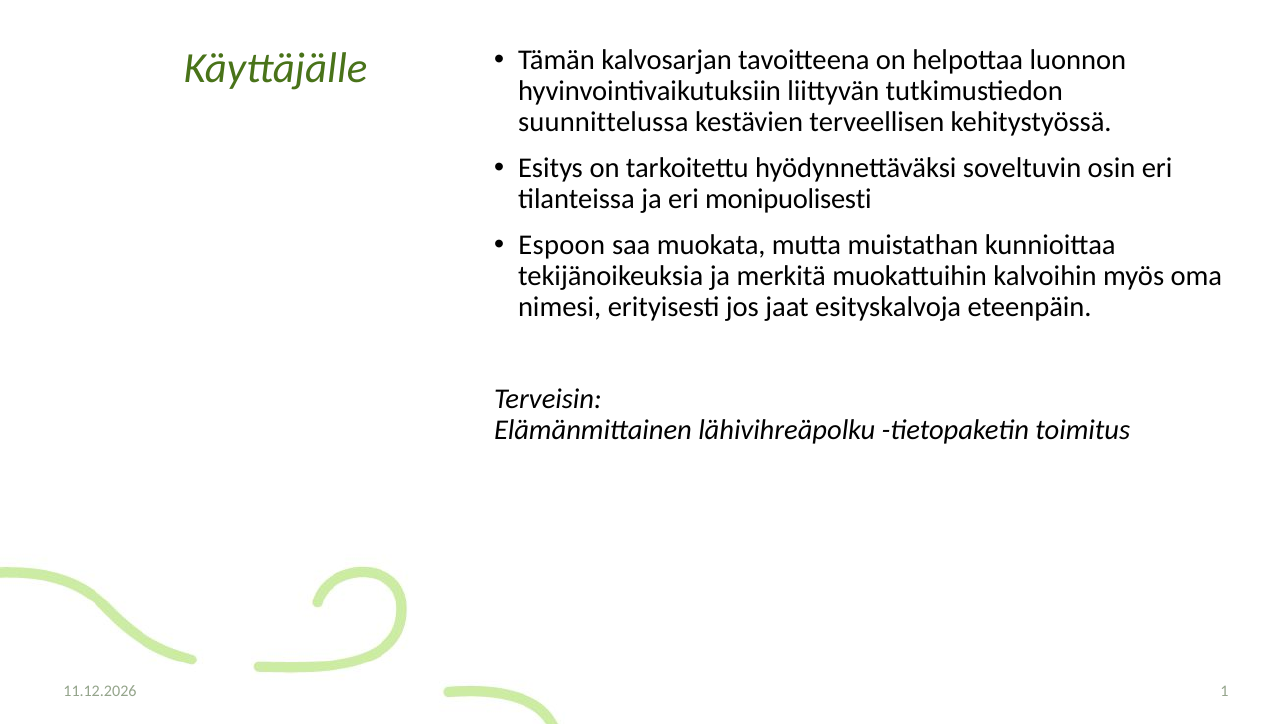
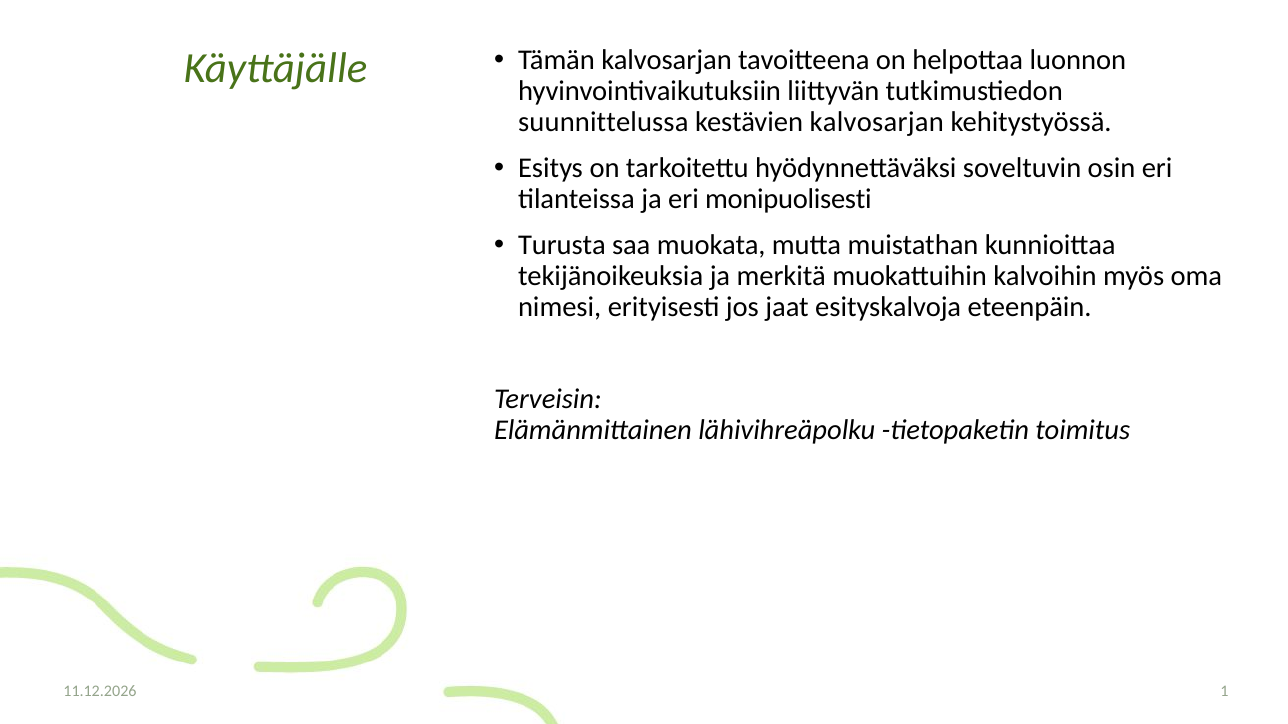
kestävien terveellisen: terveellisen -> kalvosarjan
Espoon: Espoon -> Turusta
